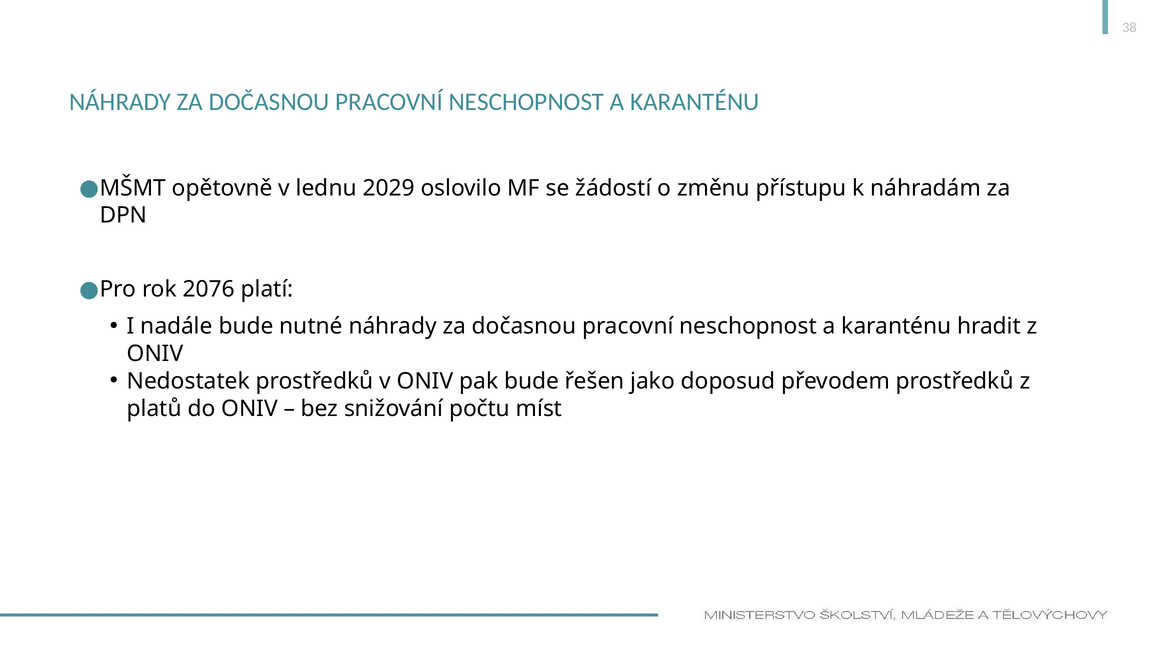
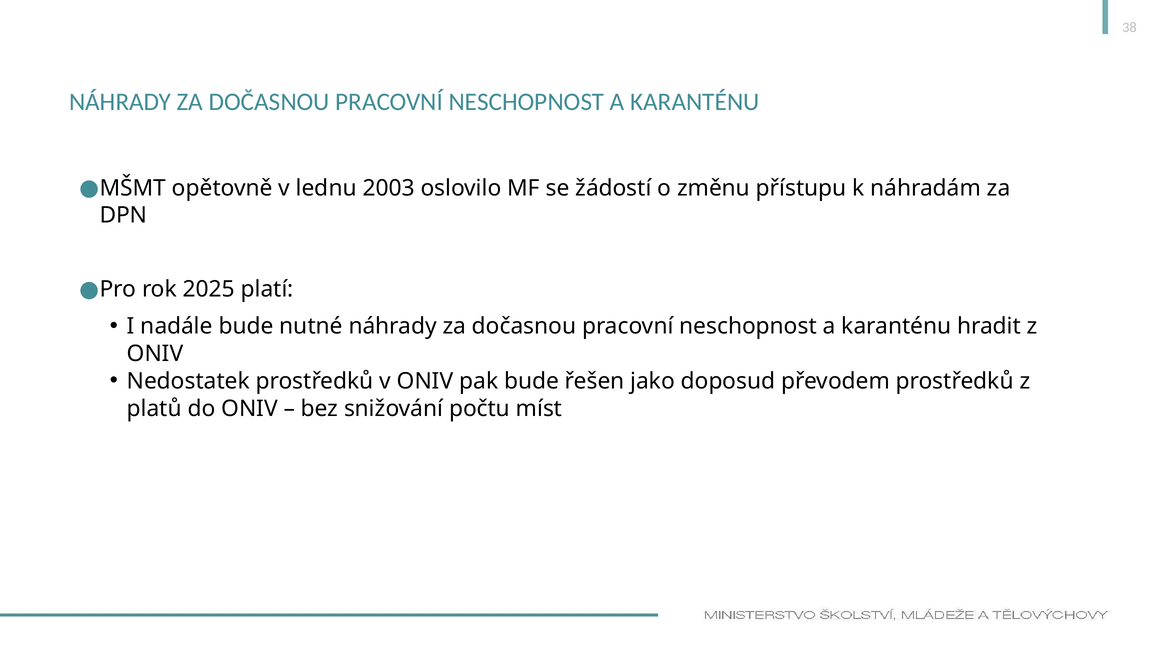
2029: 2029 -> 2003
2076: 2076 -> 2025
